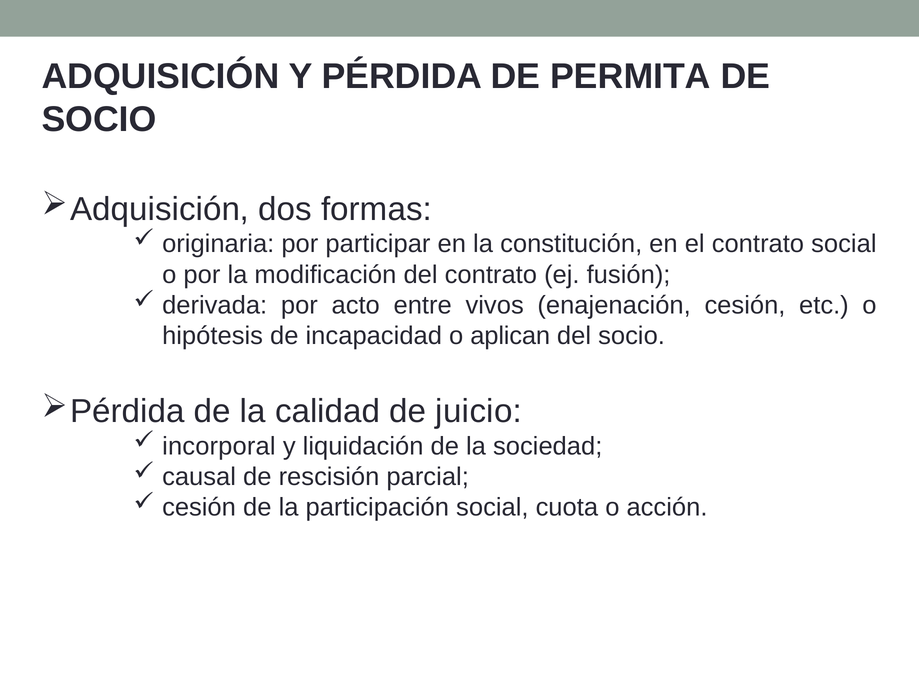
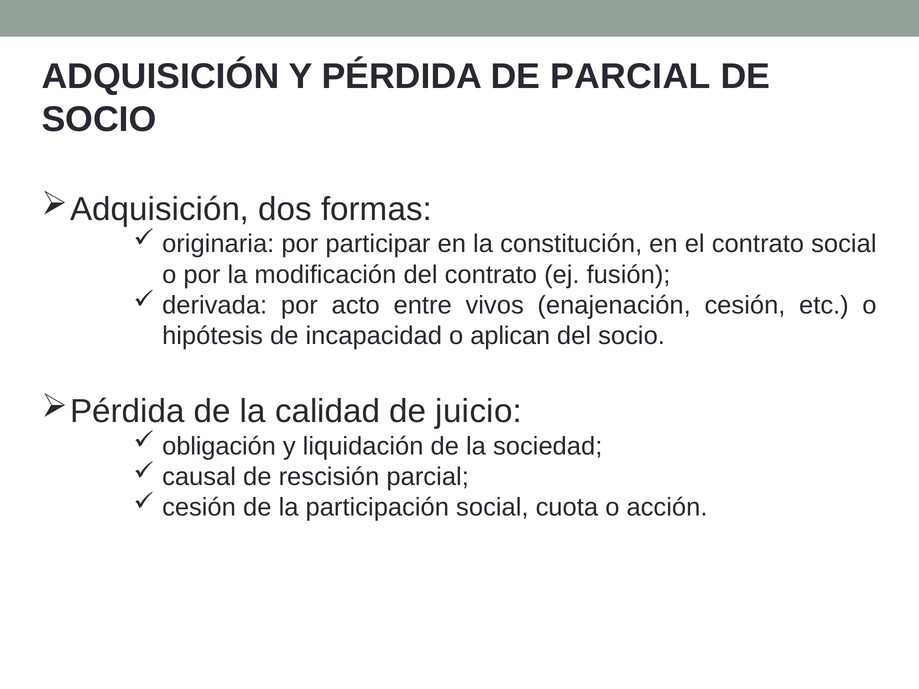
DE PERMITA: PERMITA -> PARCIAL
incorporal: incorporal -> obligación
